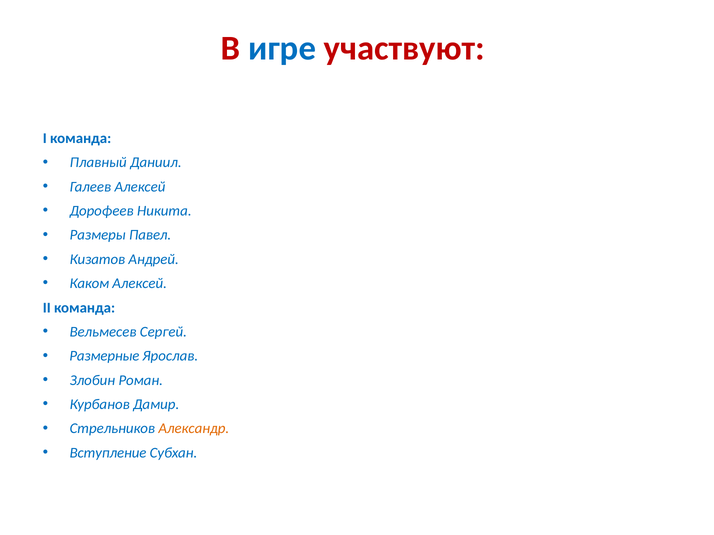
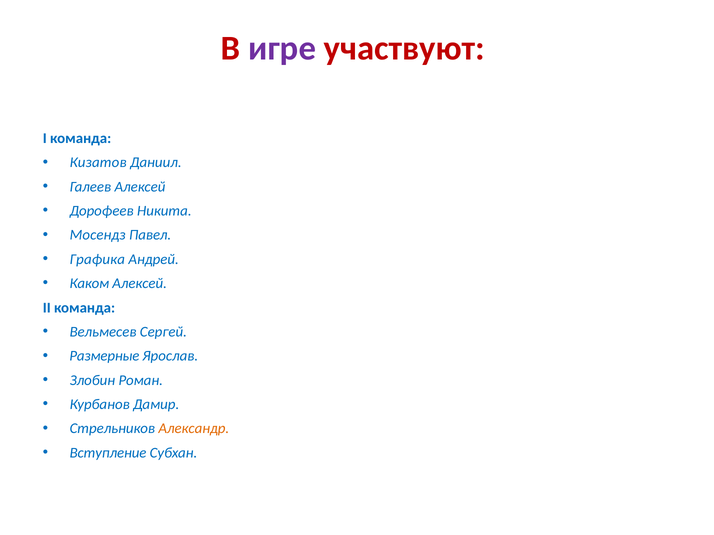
игре colour: blue -> purple
Плавный: Плавный -> Кизатов
Размеры: Размеры -> Мосендз
Кизатов: Кизатов -> Графика
